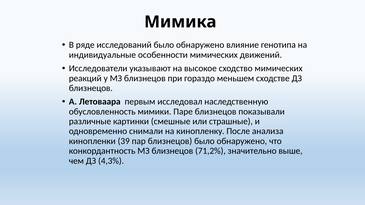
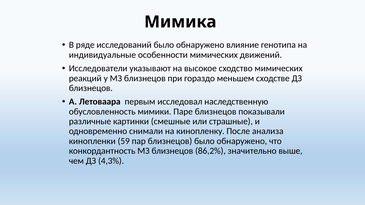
39: 39 -> 59
71,2%: 71,2% -> 86,2%
